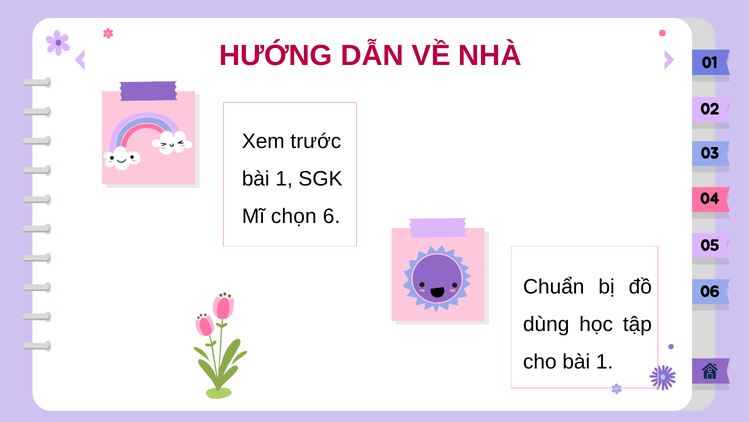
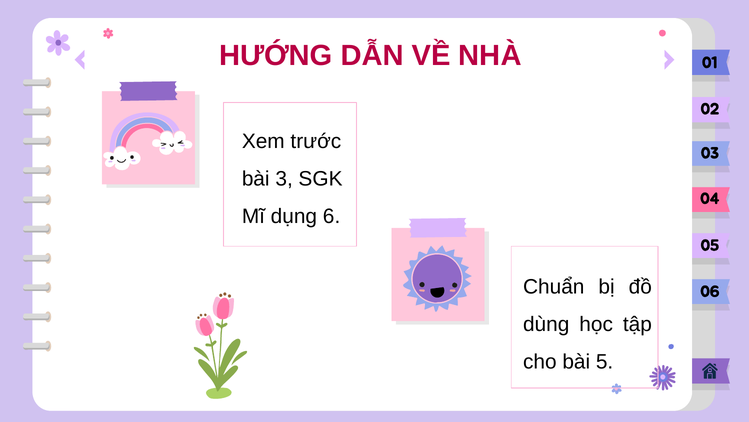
1 at (284, 178): 1 -> 3
chọn: chọn -> dụng
cho bài 1: 1 -> 5
